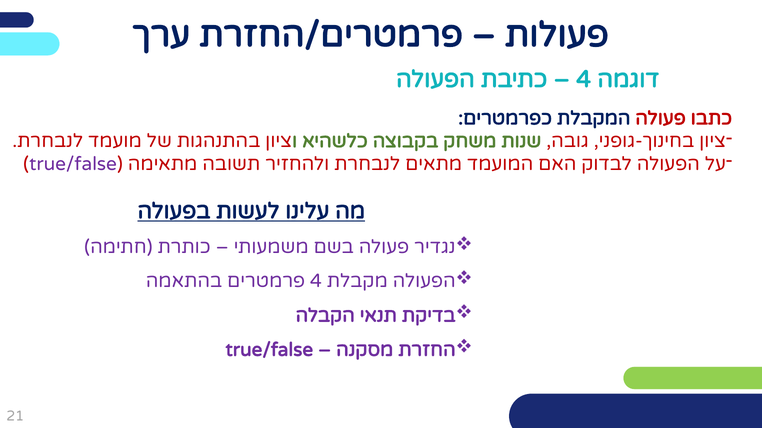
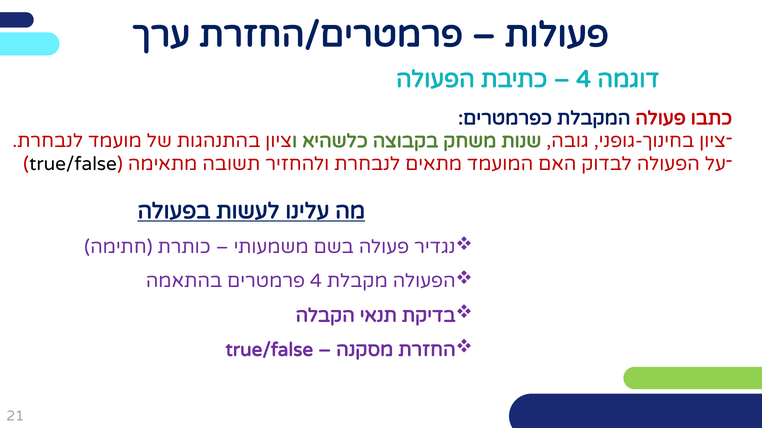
true/false at (73, 164) colour: purple -> black
